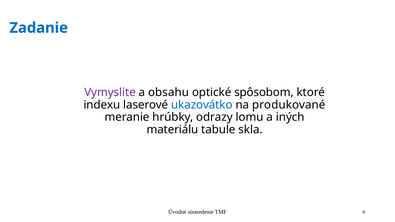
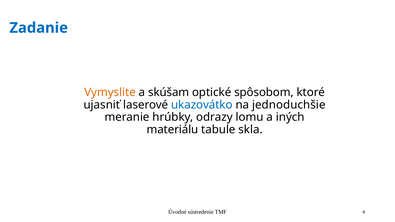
Vymyslite colour: purple -> orange
obsahu: obsahu -> skúšam
indexu: indexu -> ujasniť
produkované: produkované -> jednoduchšie
